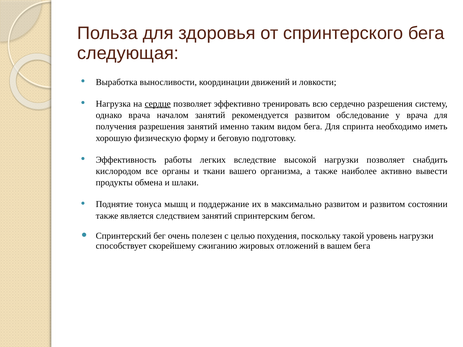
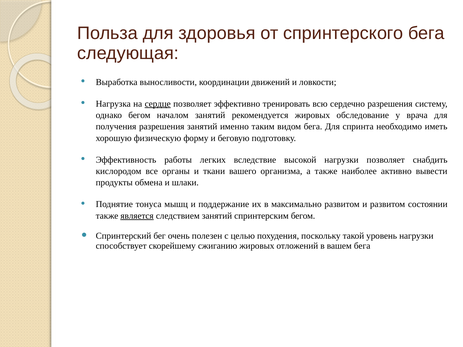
однако врача: врача -> бегом
рекомендуется развитом: развитом -> жировых
является underline: none -> present
